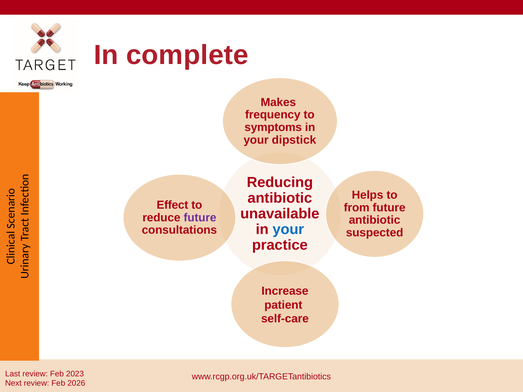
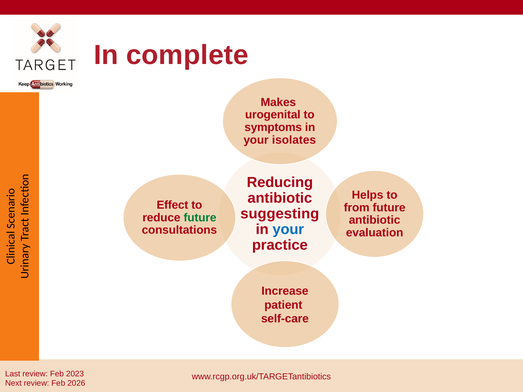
frequency: frequency -> urogenital
dipstick: dipstick -> isolates
unavailable: unavailable -> suggesting
future at (200, 218) colour: purple -> green
suspected: suspected -> evaluation
